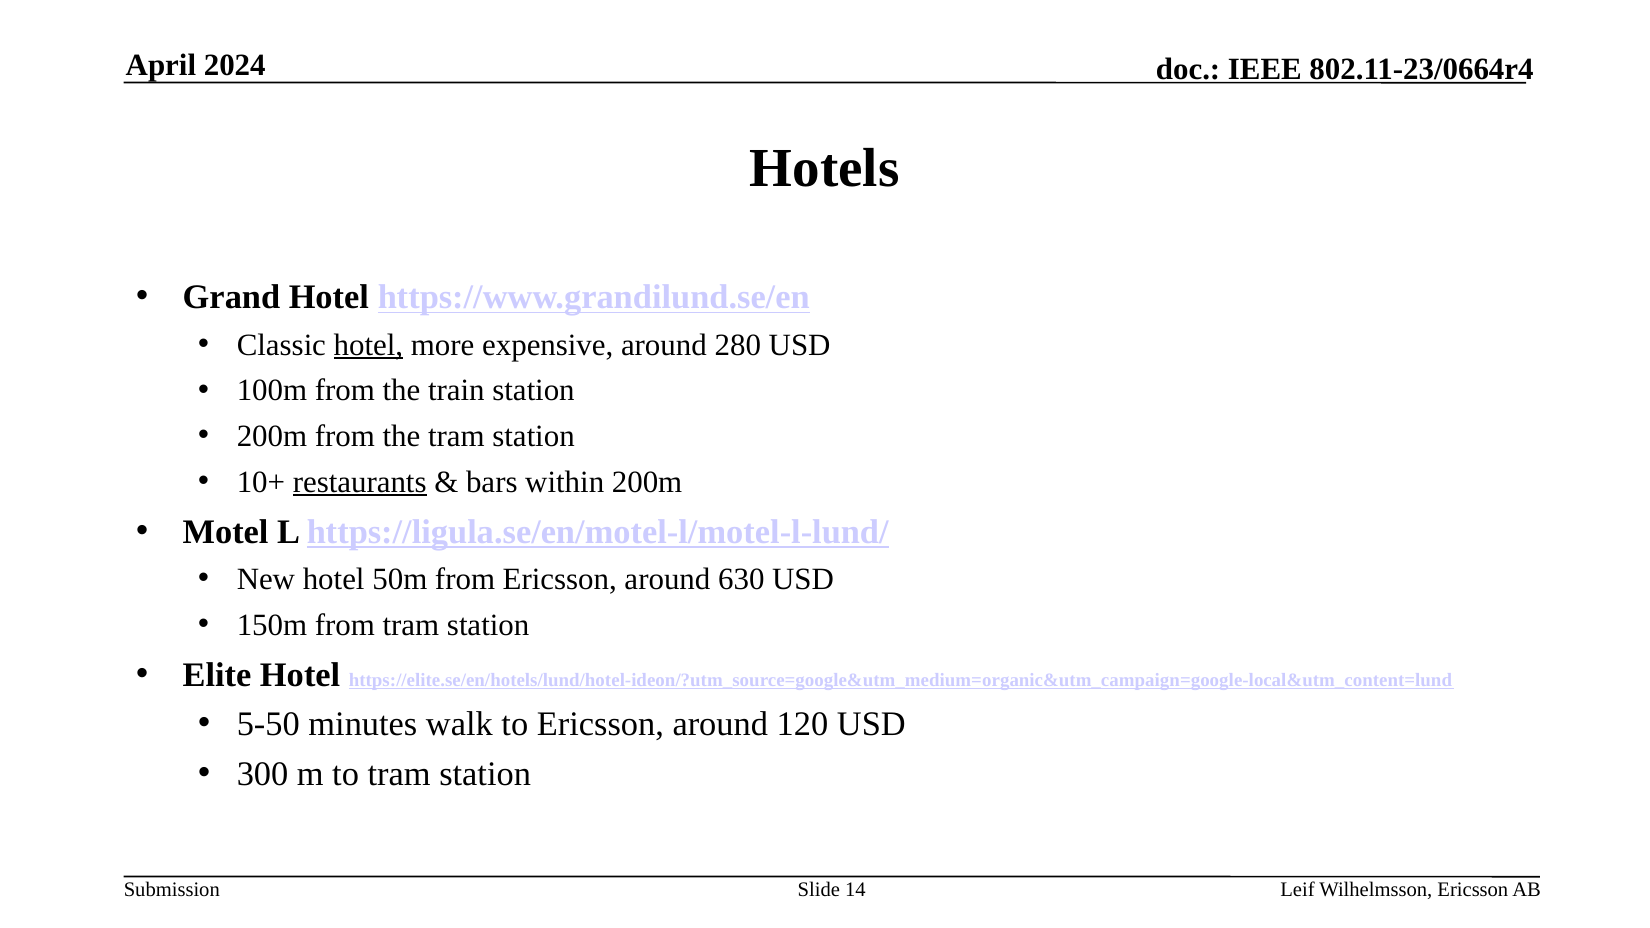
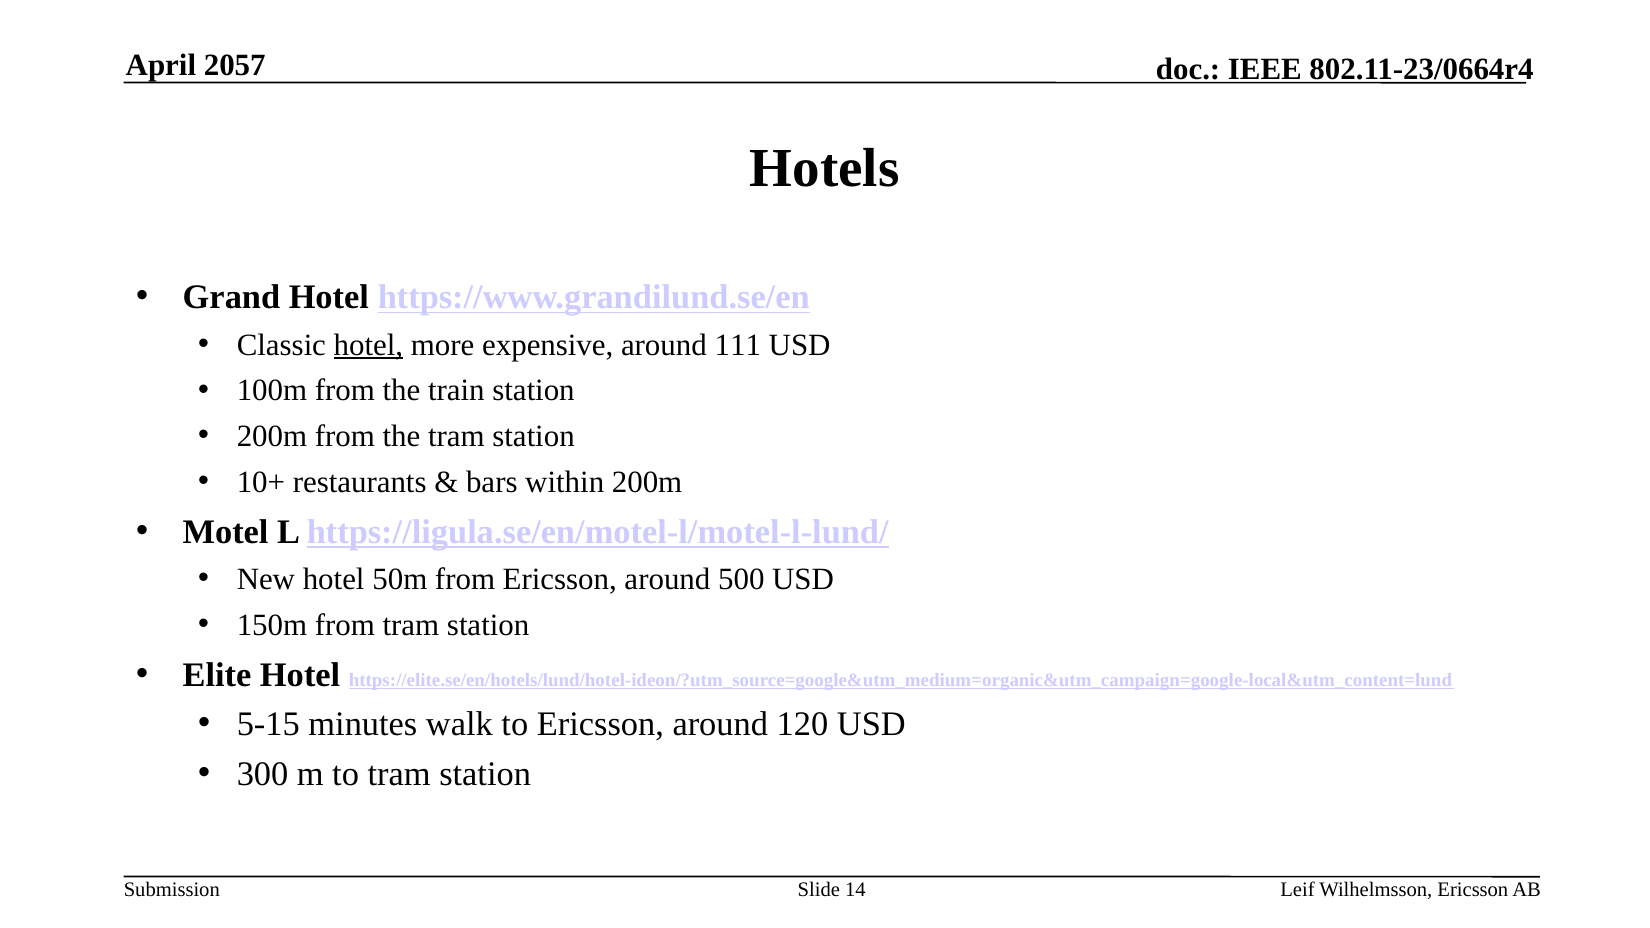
2024: 2024 -> 2057
280: 280 -> 111
restaurants underline: present -> none
630: 630 -> 500
5-50: 5-50 -> 5-15
